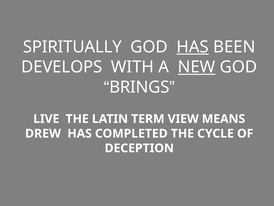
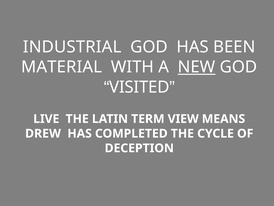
SPIRITUALLY: SPIRITUALLY -> INDUSTRIAL
HAS at (193, 47) underline: present -> none
DEVELOPS: DEVELOPS -> MATERIAL
BRINGS: BRINGS -> VISITED
